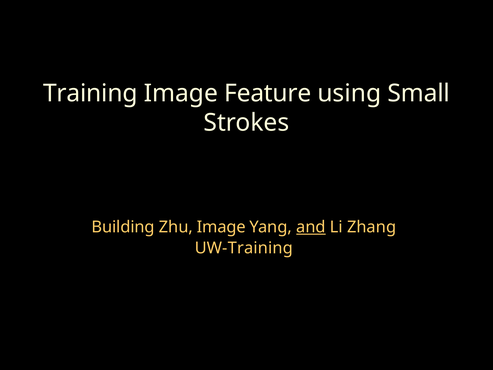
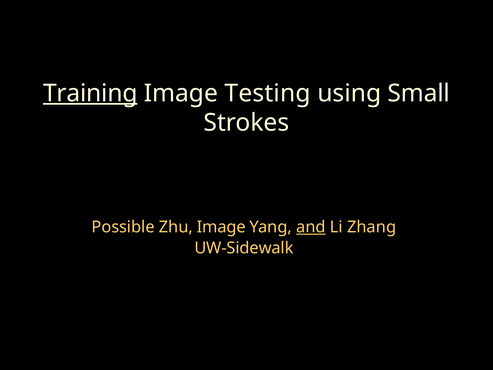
Training underline: none -> present
Feature: Feature -> Testing
Building: Building -> Possible
UW-Training: UW-Training -> UW-Sidewalk
